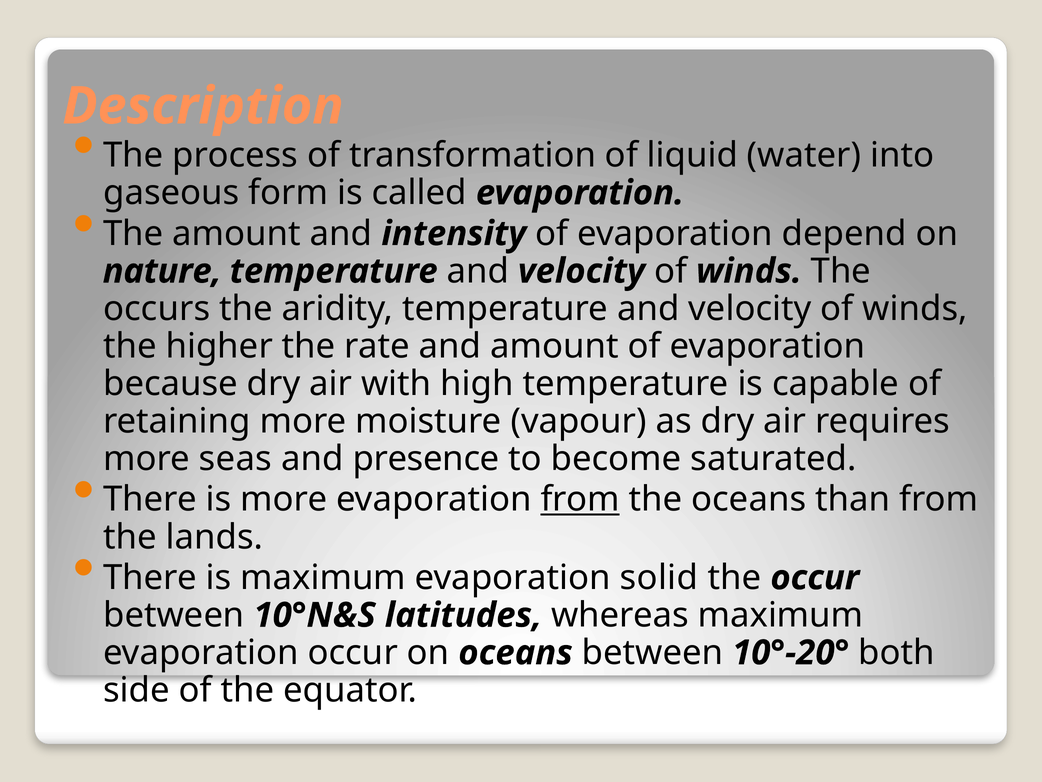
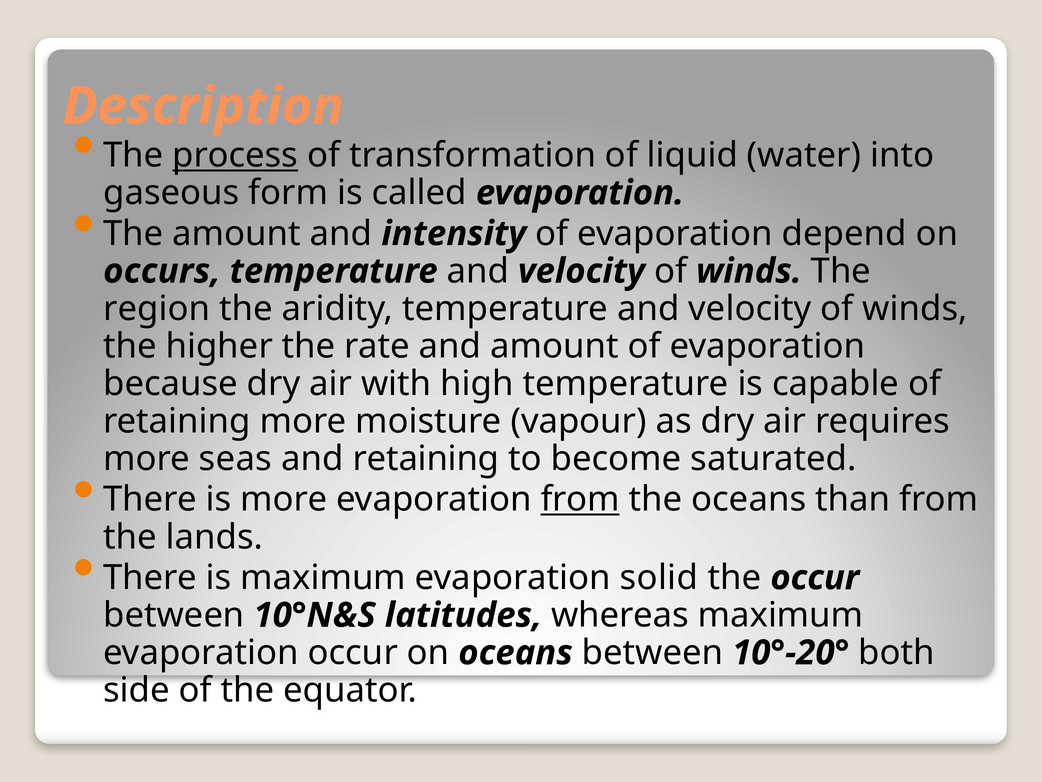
process underline: none -> present
nature: nature -> occurs
occurs: occurs -> region
and presence: presence -> retaining
